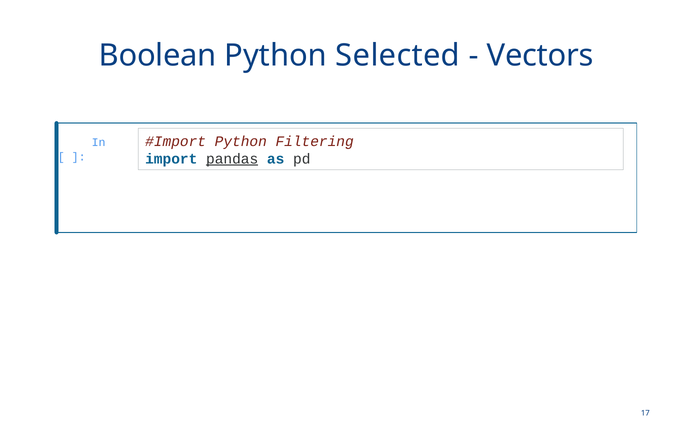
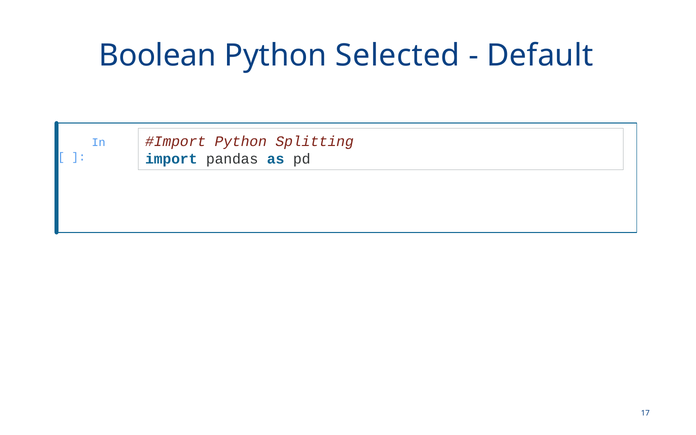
Vectors: Vectors -> Default
Filtering: Filtering -> Splitting
pandas underline: present -> none
